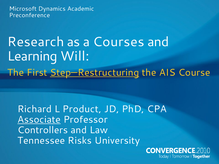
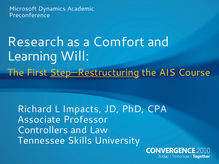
Courses: Courses -> Comfort
Product: Product -> Impacts
Associate underline: present -> none
Risks: Risks -> Skills
